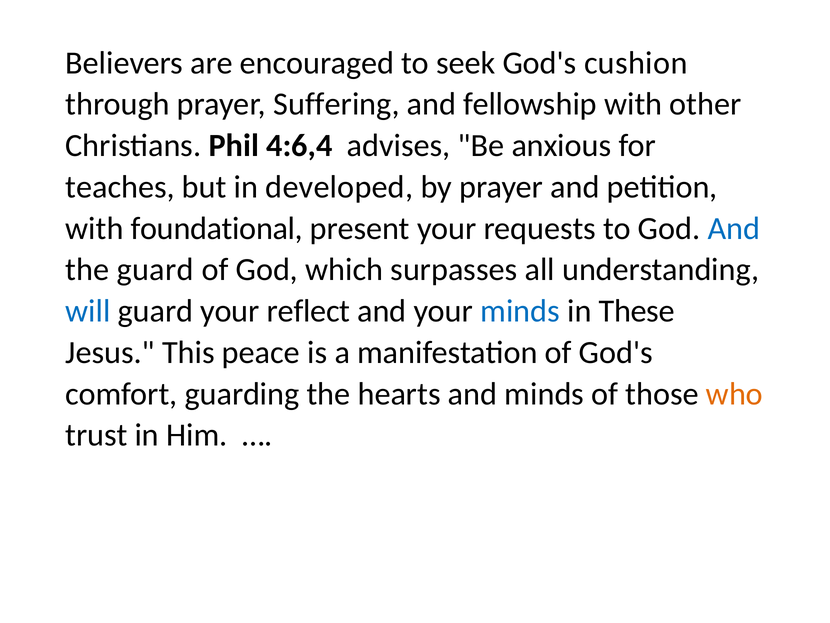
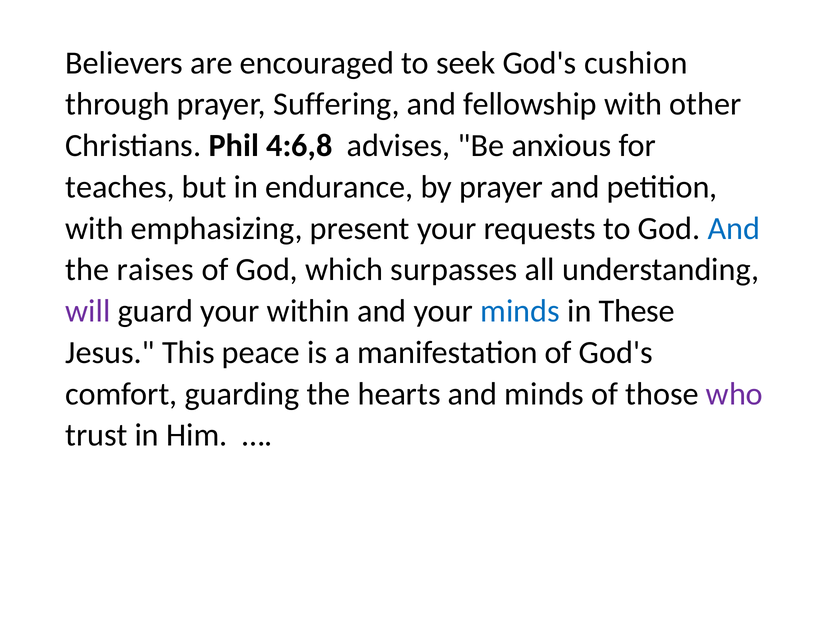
4:6,4: 4:6,4 -> 4:6,8
developed: developed -> endurance
foundational: foundational -> emphasizing
the guard: guard -> raises
will colour: blue -> purple
reflect: reflect -> within
who colour: orange -> purple
